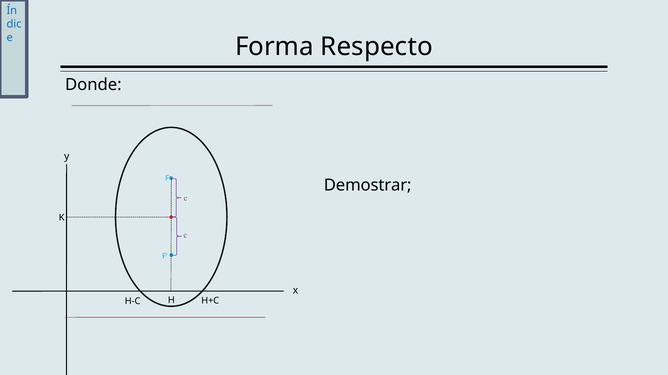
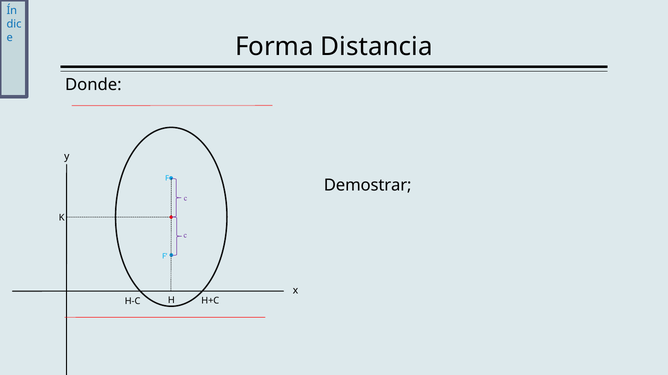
Respecto: Respecto -> Distancia
